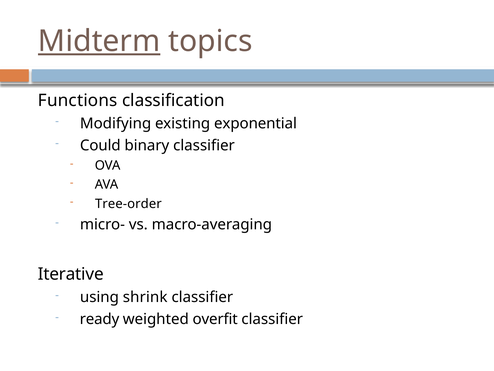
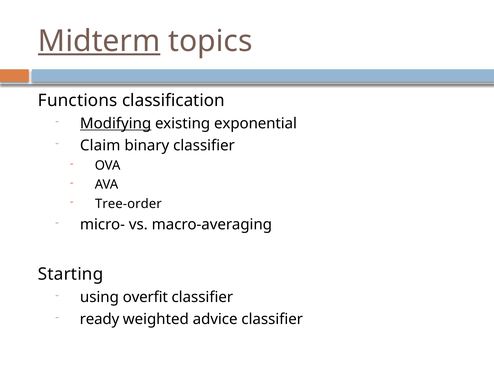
Modifying underline: none -> present
Could: Could -> Claim
Iterative: Iterative -> Starting
shrink: shrink -> overfit
overfit: overfit -> advice
